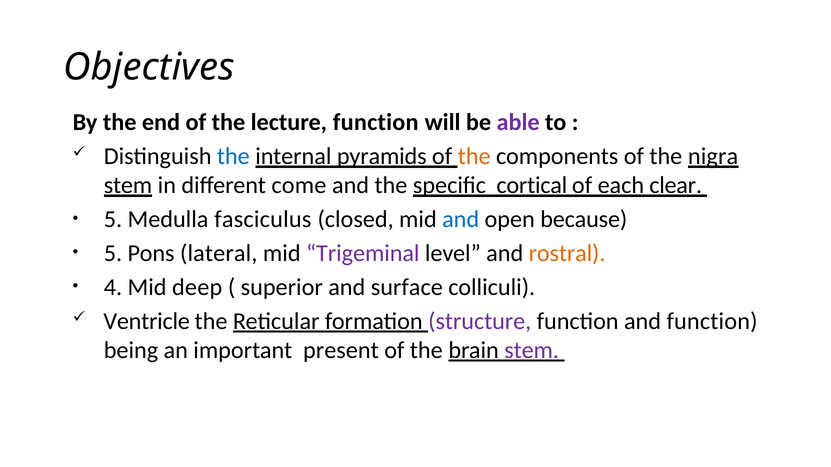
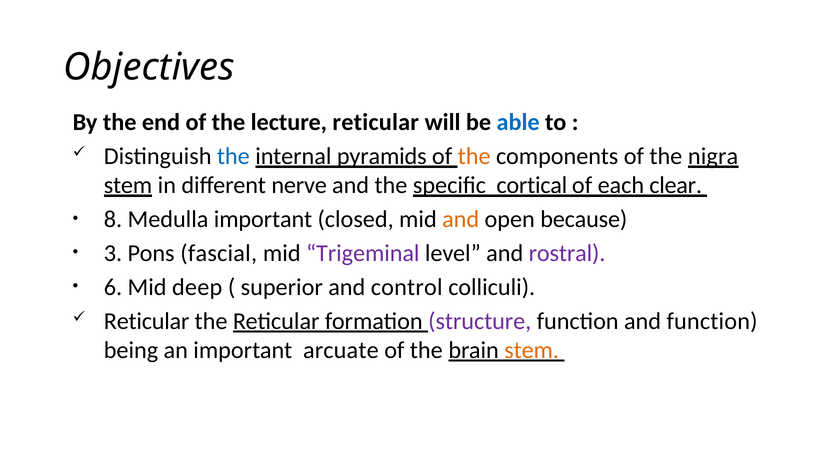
lecture function: function -> reticular
able colour: purple -> blue
come: come -> nerve
5 at (113, 219): 5 -> 8
Medulla fasciculus: fasciculus -> important
and at (461, 219) colour: blue -> orange
5 at (113, 253): 5 -> 3
lateral: lateral -> fascial
rostral colour: orange -> purple
4: 4 -> 6
surface: surface -> control
Ventricle at (147, 321): Ventricle -> Reticular
present: present -> arcuate
stem at (532, 350) colour: purple -> orange
